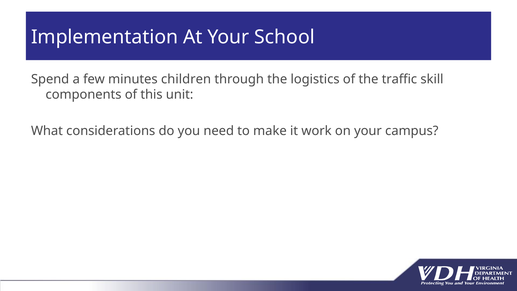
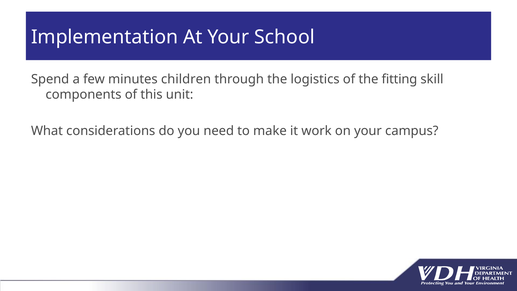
traffic: traffic -> fitting
